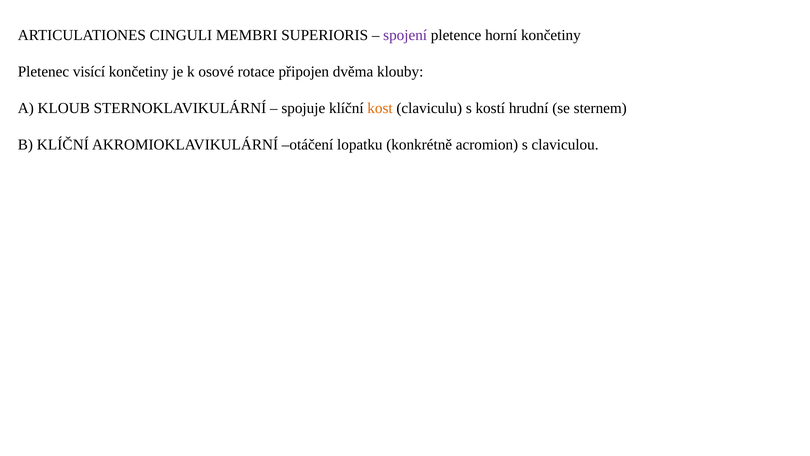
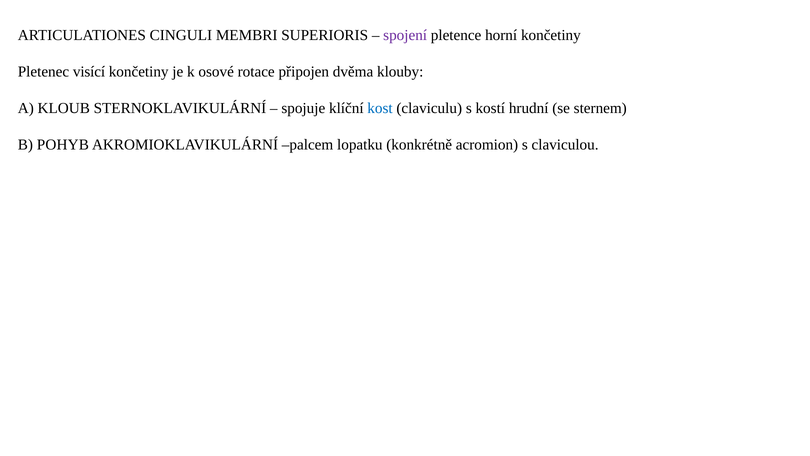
kost colour: orange -> blue
B KLÍČNÍ: KLÍČNÍ -> POHYB
otáčení: otáčení -> palcem
